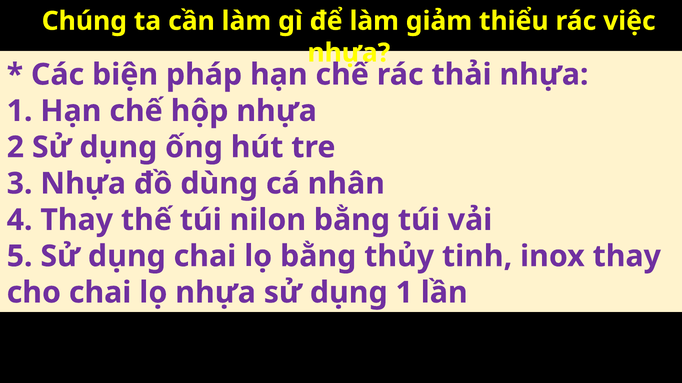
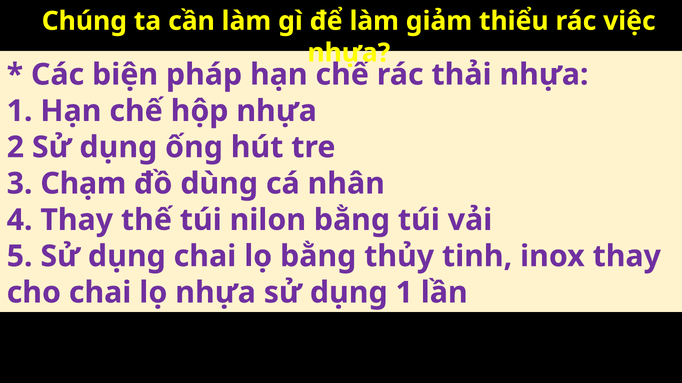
3 Nhựa: Nhựa -> Chạm
